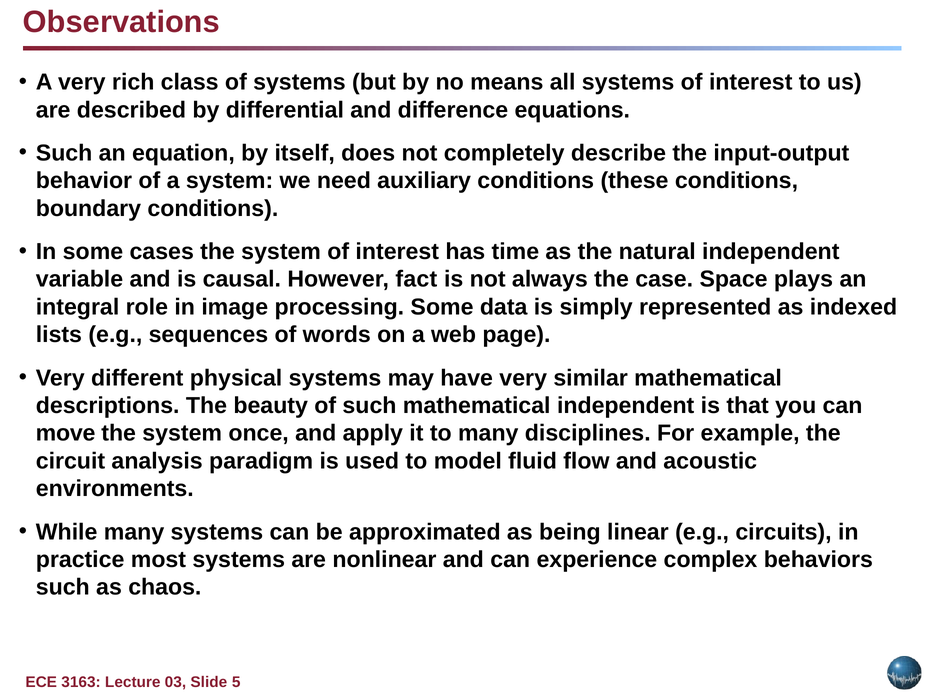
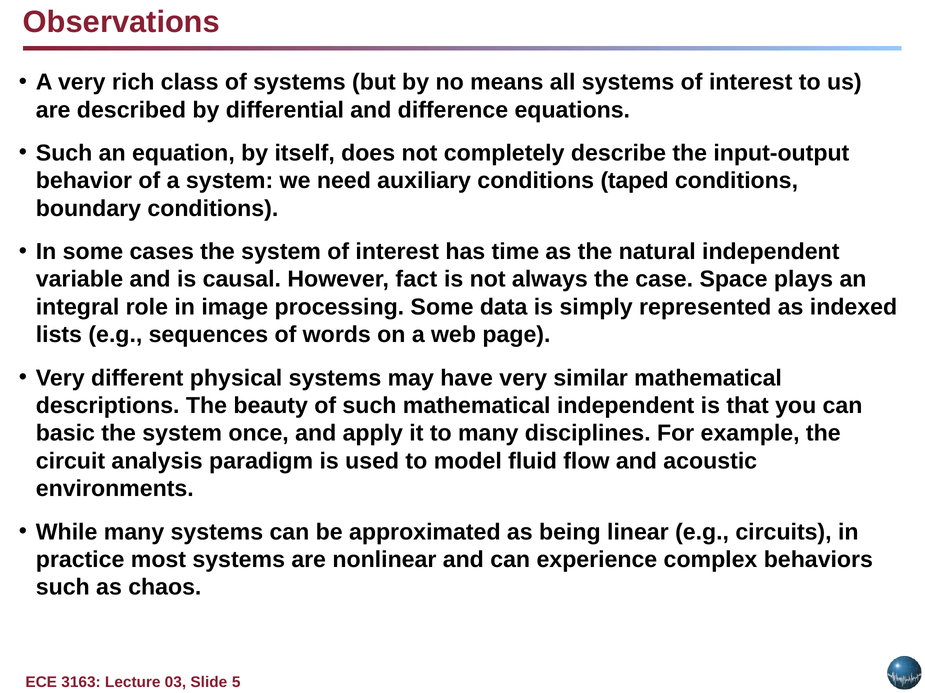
these: these -> taped
move: move -> basic
